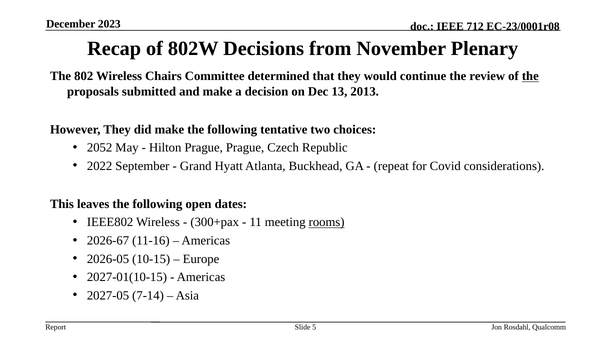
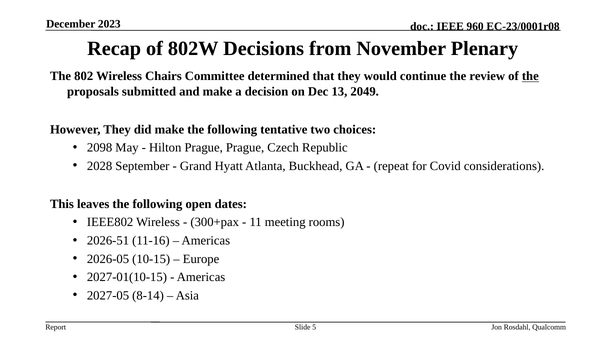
712: 712 -> 960
2013: 2013 -> 2049
2052: 2052 -> 2098
2022: 2022 -> 2028
rooms underline: present -> none
2026-67: 2026-67 -> 2026-51
7-14: 7-14 -> 8-14
